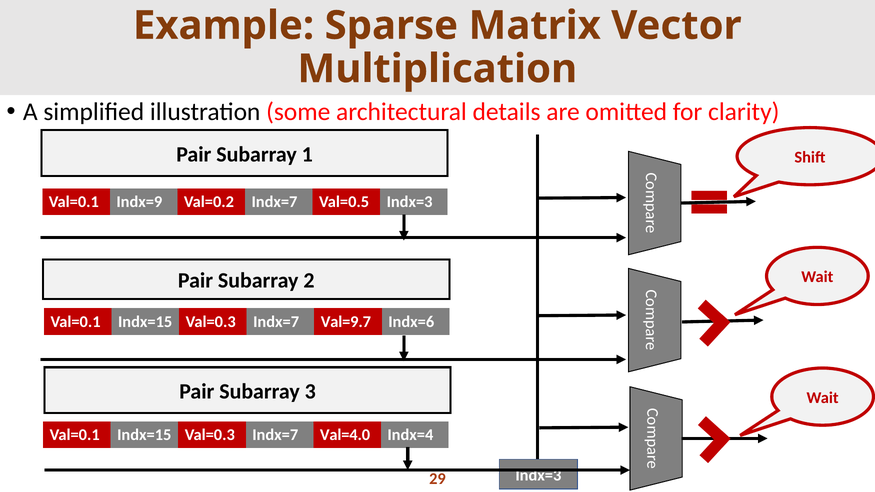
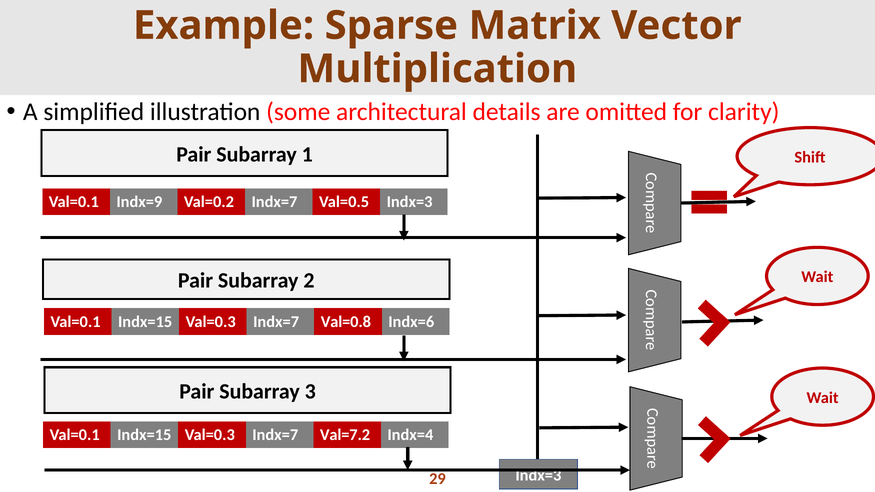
Val=9.7: Val=9.7 -> Val=0.8
Val=4.0: Val=4.0 -> Val=7.2
